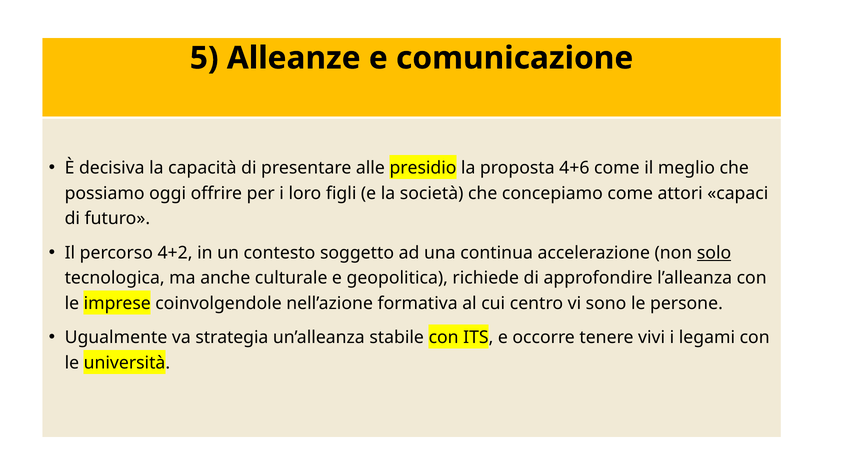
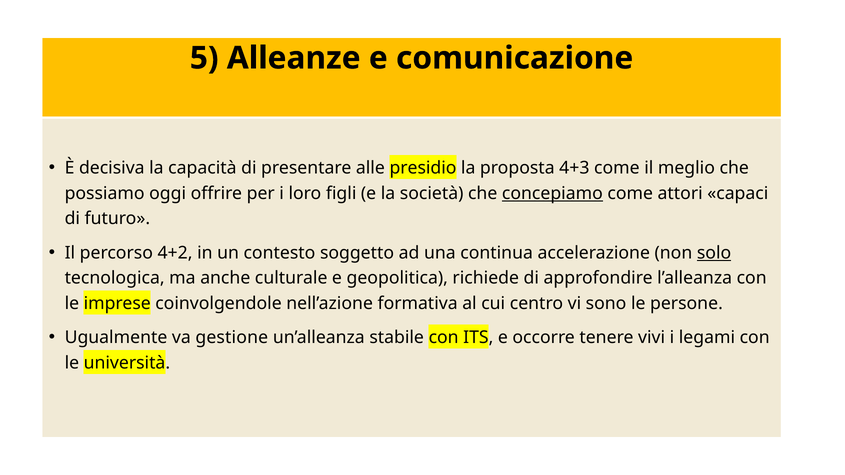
4+6: 4+6 -> 4+3
concepiamo underline: none -> present
strategia: strategia -> gestione
